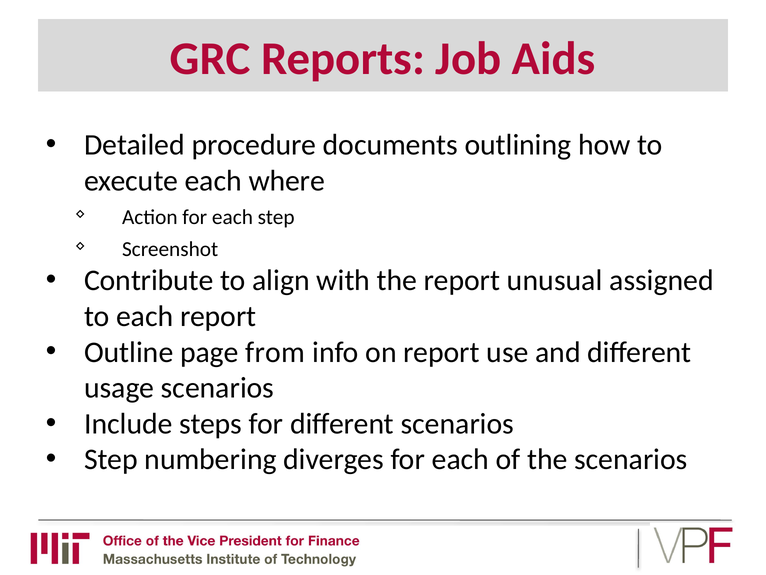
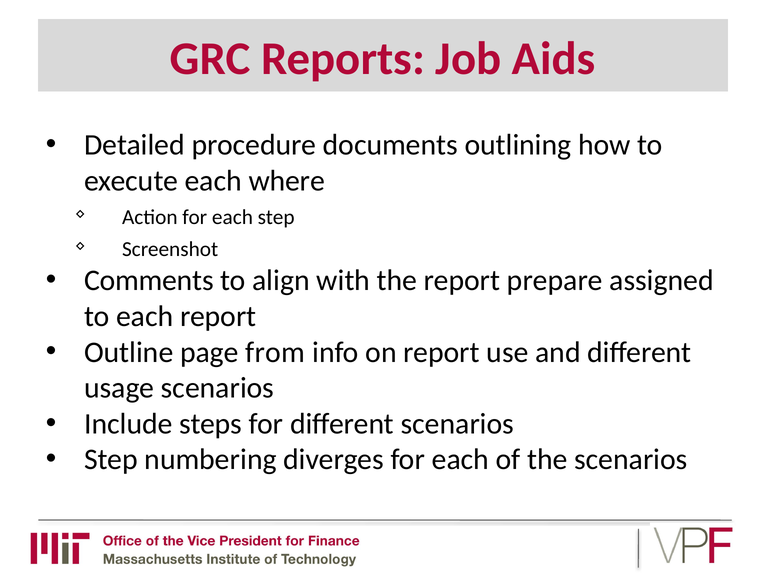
Contribute: Contribute -> Comments
unusual: unusual -> prepare
